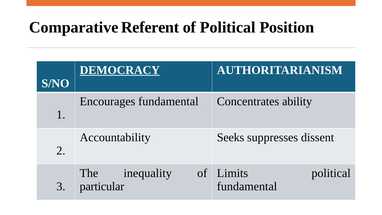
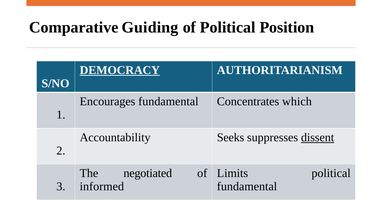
Referent: Referent -> Guiding
ability: ability -> which
dissent underline: none -> present
inequality: inequality -> negotiated
particular: particular -> informed
